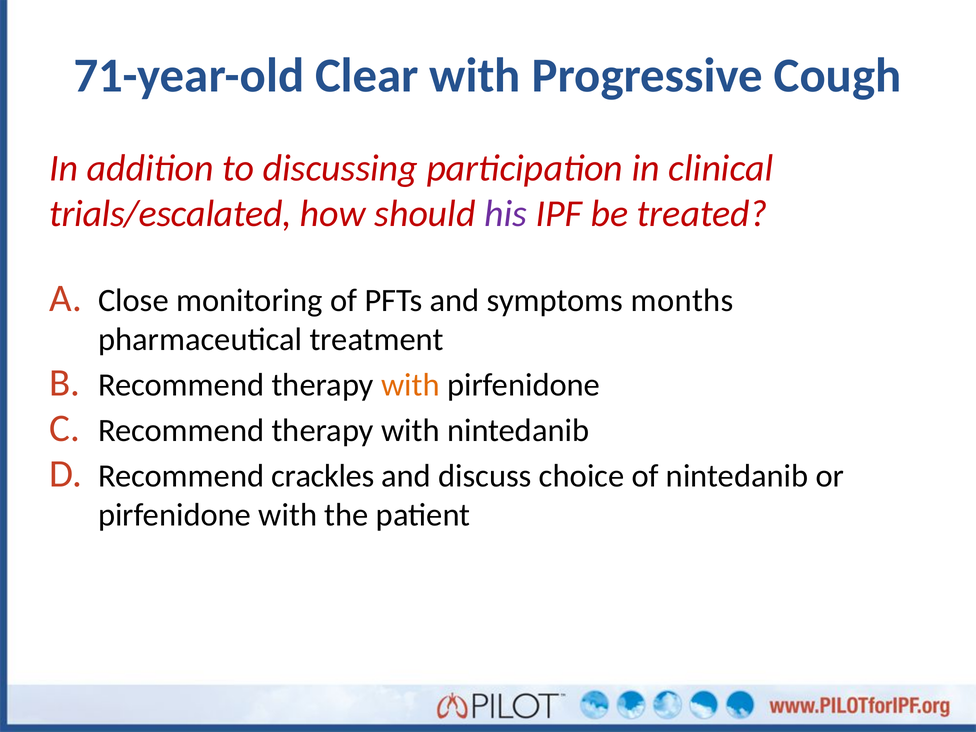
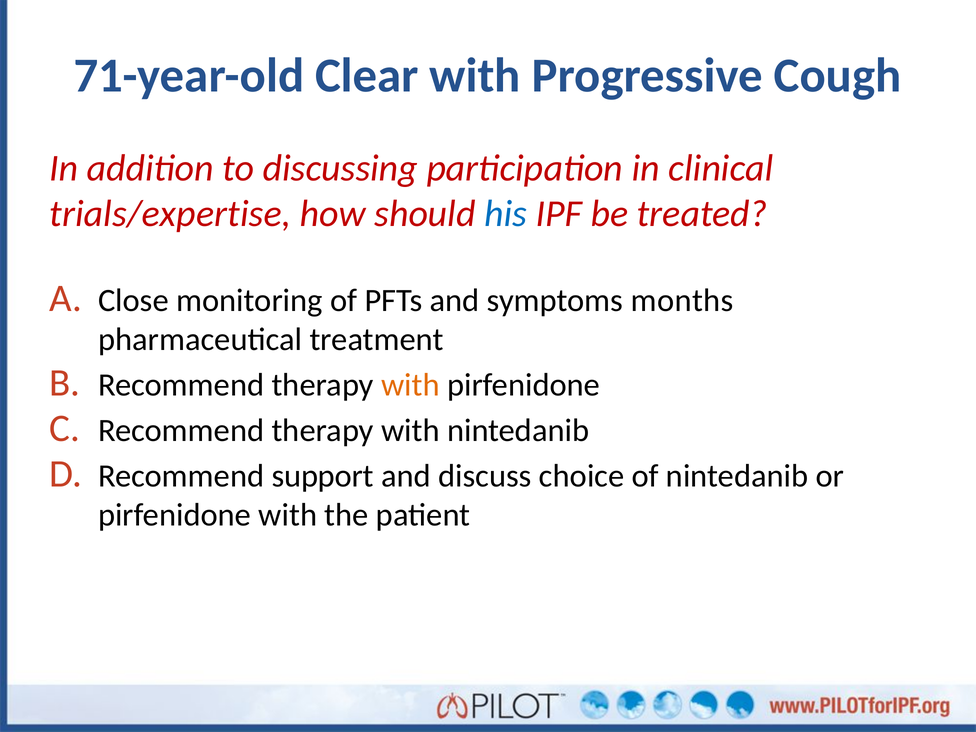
trials/escalated: trials/escalated -> trials/expertise
his colour: purple -> blue
crackles: crackles -> support
